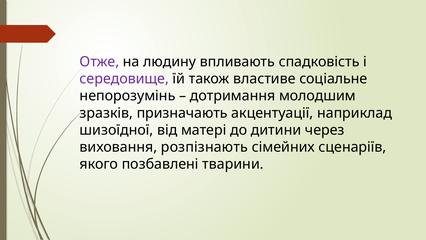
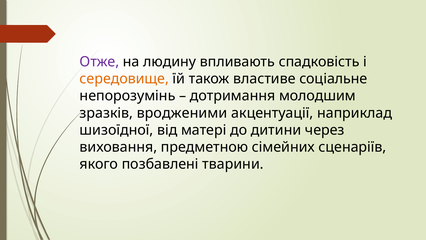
середовище colour: purple -> orange
призначають: призначають -> вродженими
розпізнають: розпізнають -> предметною
